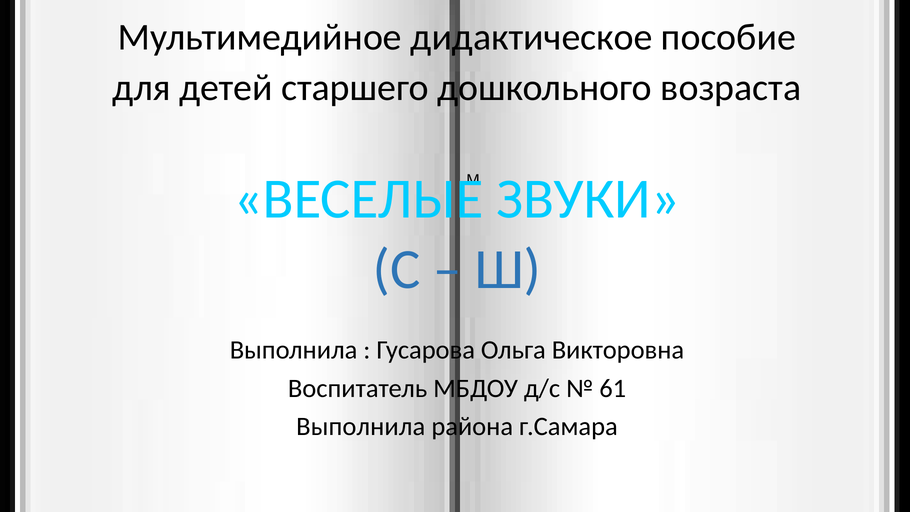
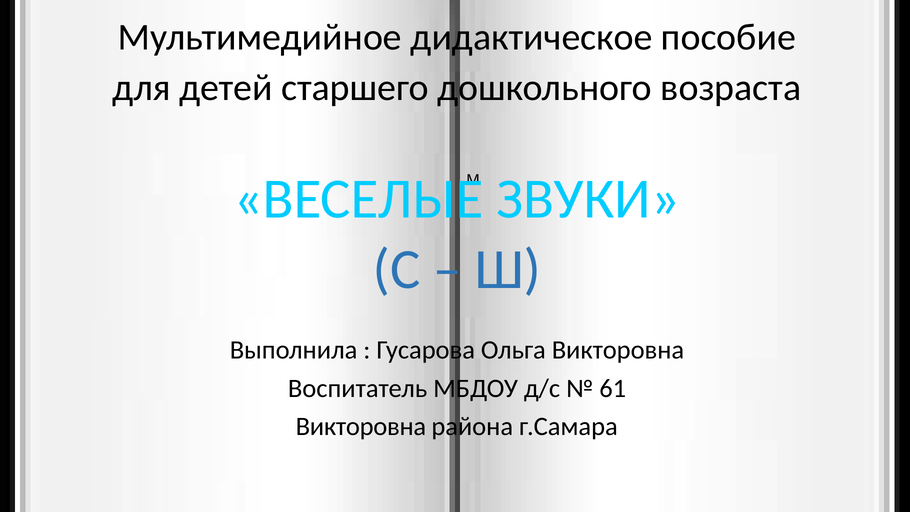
Выполнила at (361, 426): Выполнила -> Викторовна
